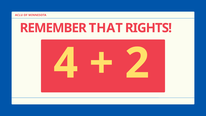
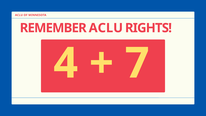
REMEMBER THAT: THAT -> ACLU
2: 2 -> 7
